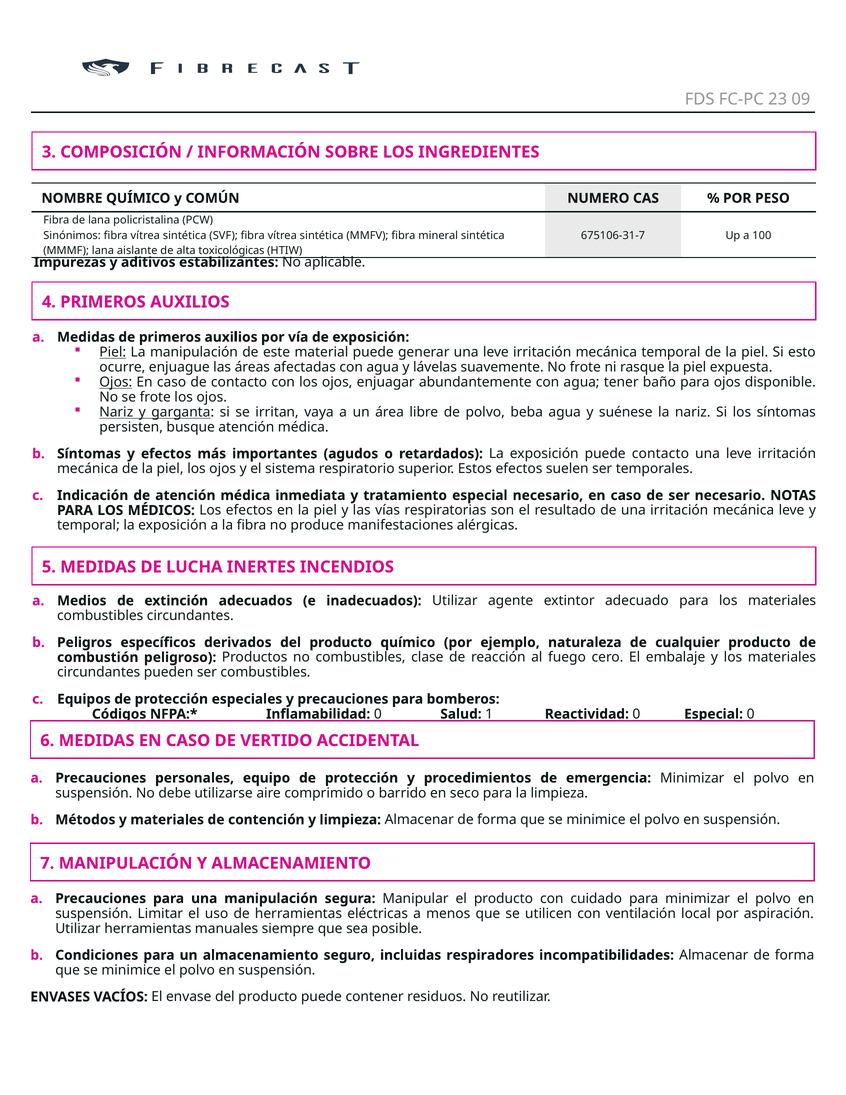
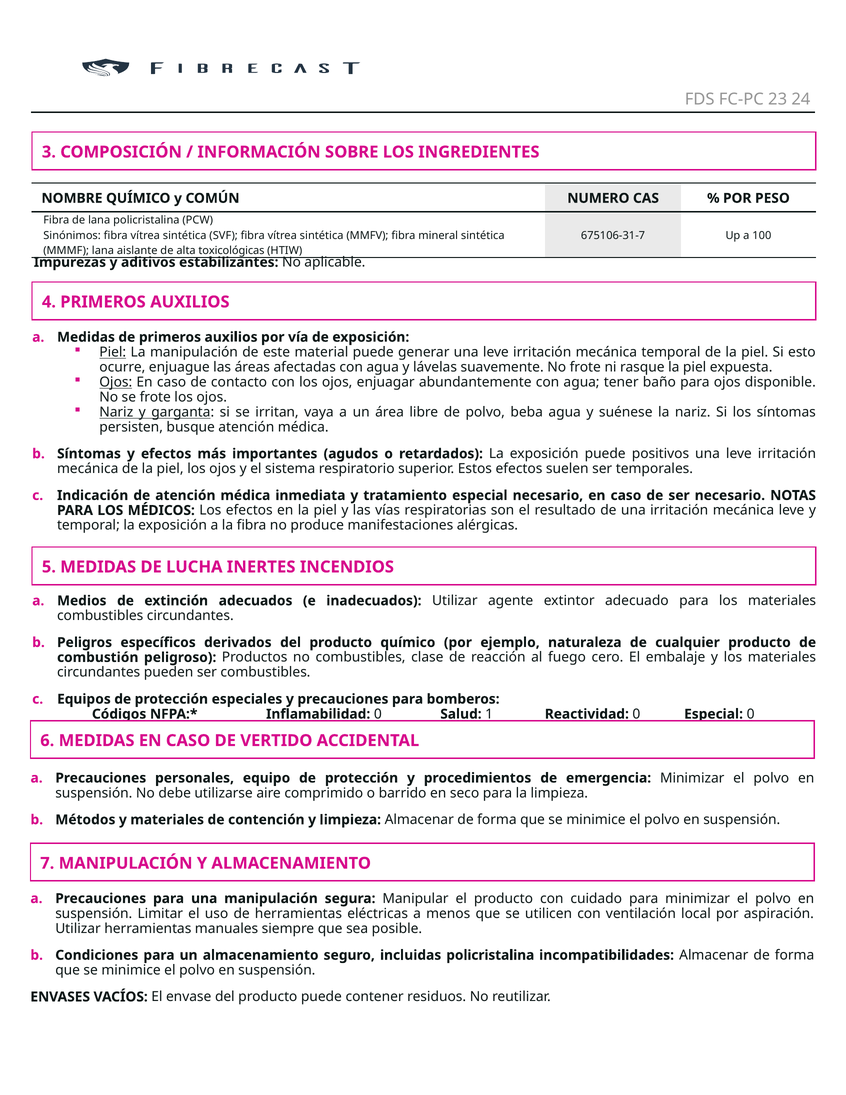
09: 09 -> 24
puede contacto: contacto -> positivos
incluidas respiradores: respiradores -> policristalina
